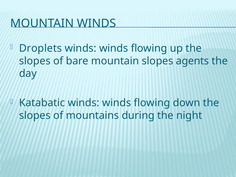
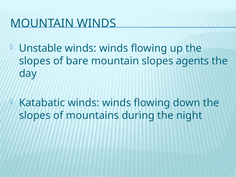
Droplets: Droplets -> Unstable
